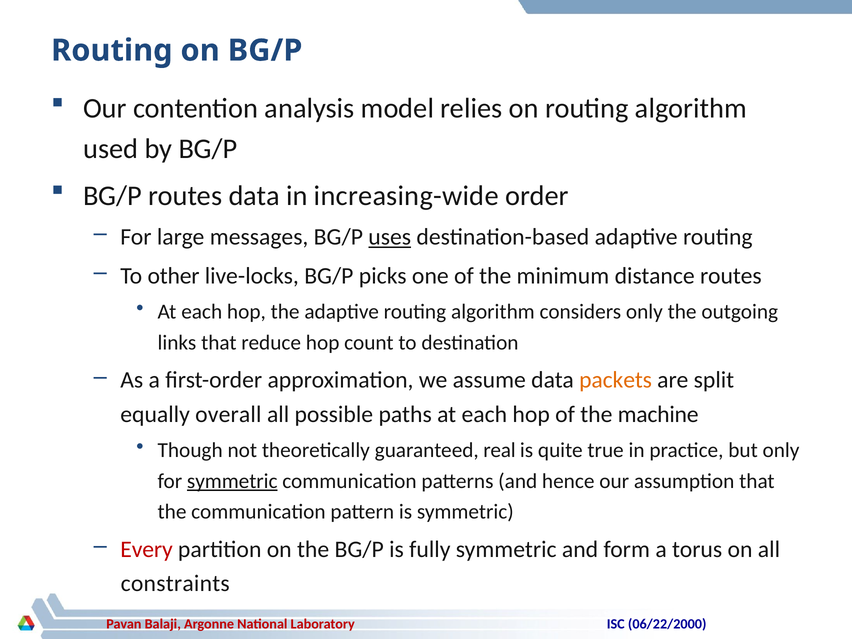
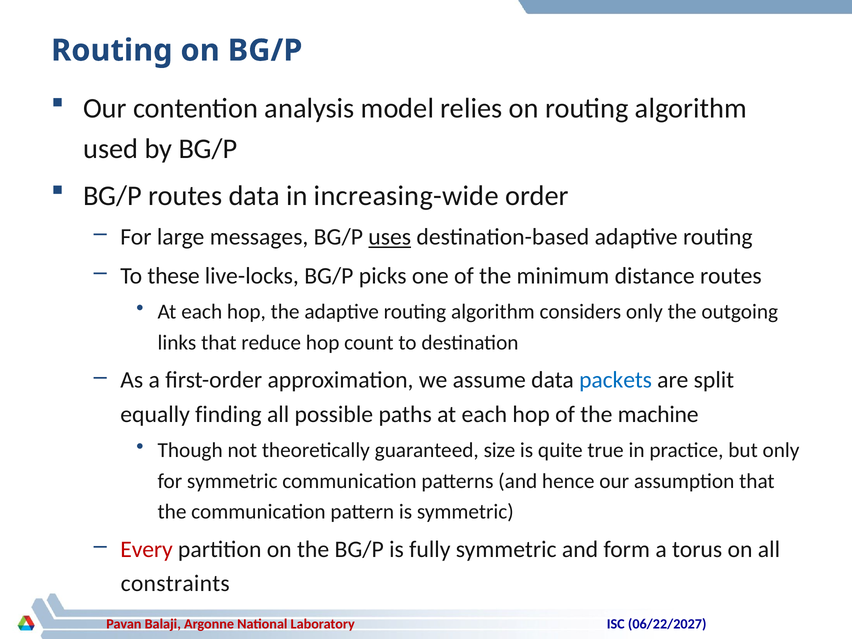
other: other -> these
packets colour: orange -> blue
overall: overall -> finding
real: real -> size
symmetric at (232, 481) underline: present -> none
06/22/2000: 06/22/2000 -> 06/22/2027
